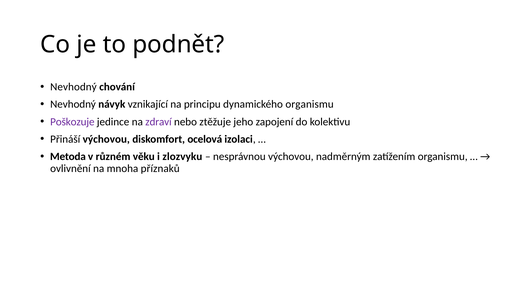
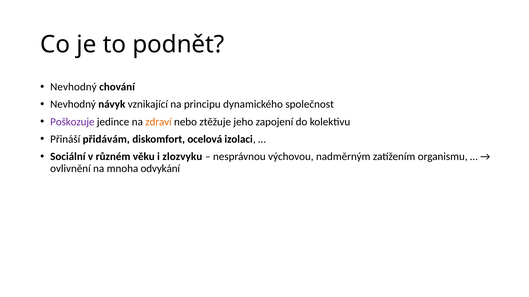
dynamického organismu: organismu -> společnost
zdraví colour: purple -> orange
Přináší výchovou: výchovou -> přidávám
Metoda: Metoda -> Sociální
příznaků: příznaků -> odvykání
